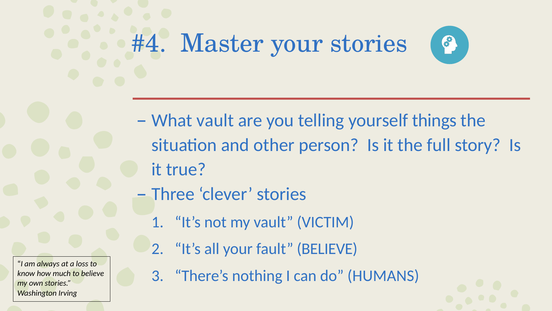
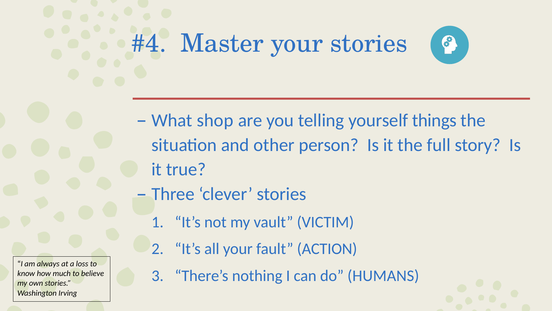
What vault: vault -> shop
fault BELIEVE: BELIEVE -> ACTION
